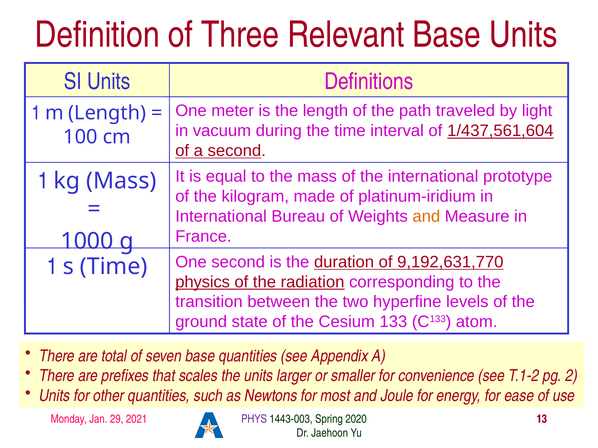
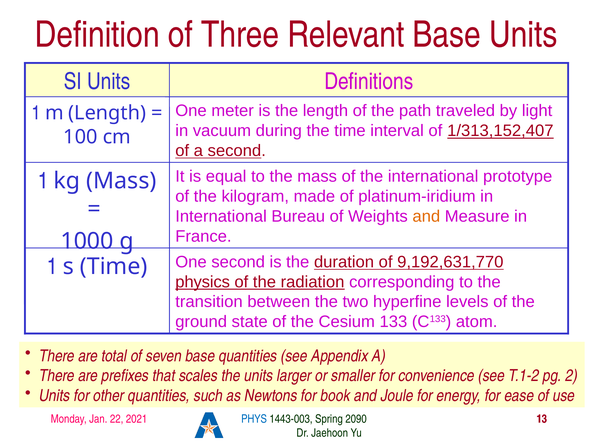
1/437,561,604: 1/437,561,604 -> 1/313,152,407
most: most -> book
29: 29 -> 22
PHYS colour: purple -> blue
2020: 2020 -> 2090
